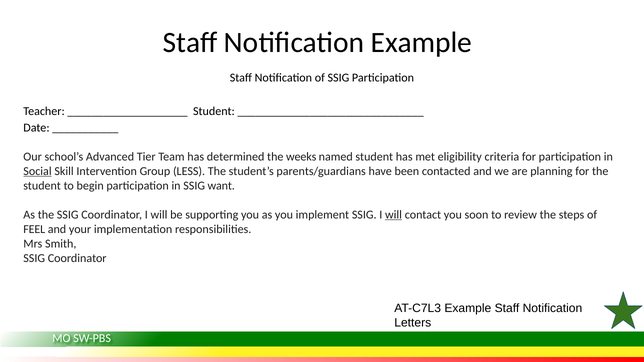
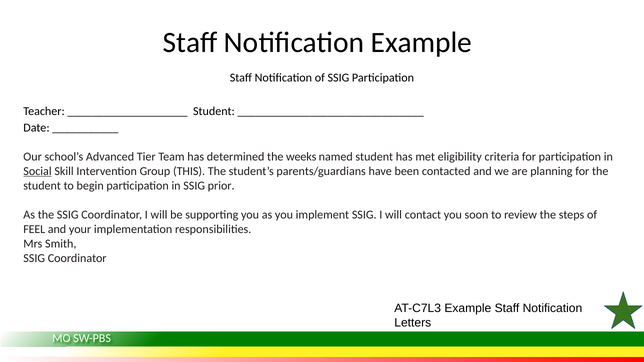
LESS: LESS -> THIS
want: want -> prior
will at (394, 215) underline: present -> none
